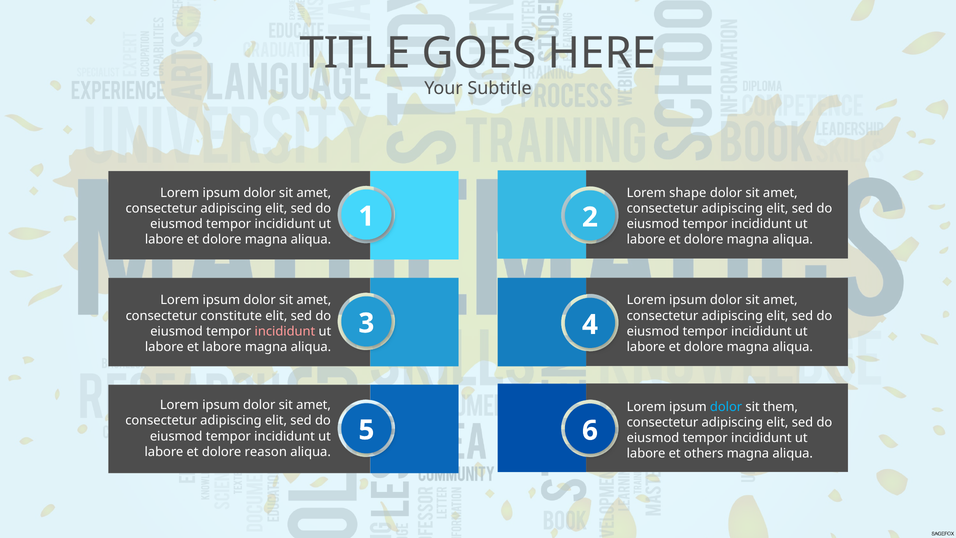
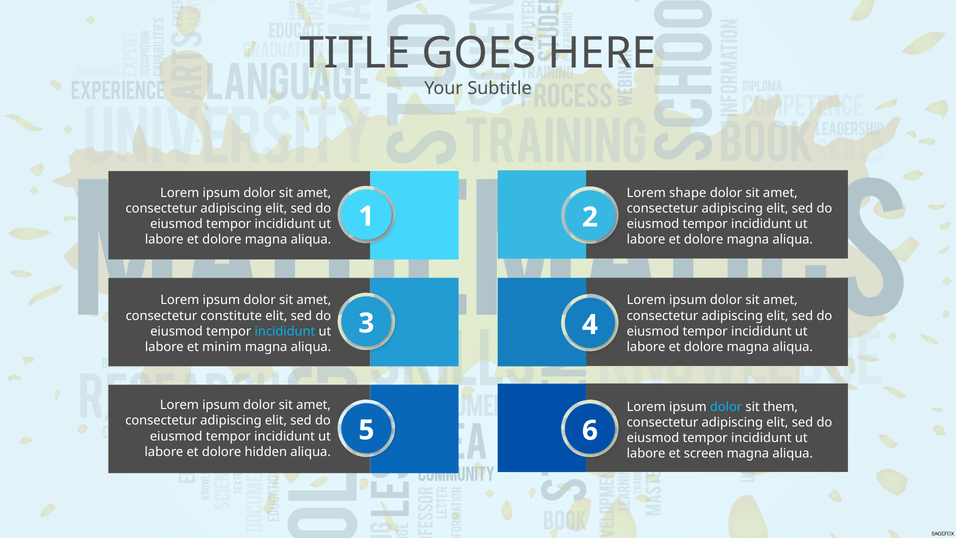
incididunt at (285, 331) colour: pink -> light blue
et labore: labore -> minim
reason: reason -> hidden
others: others -> screen
